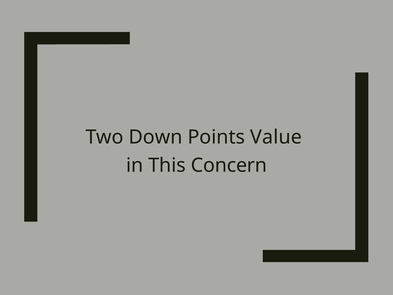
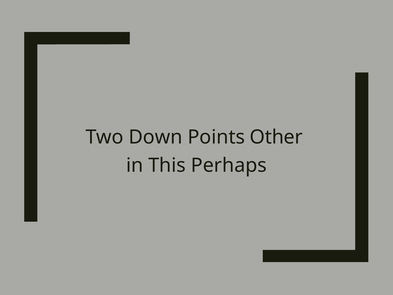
Value: Value -> Other
Concern: Concern -> Perhaps
